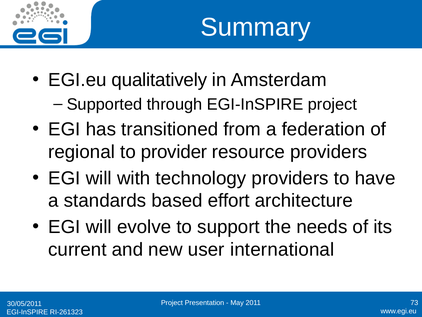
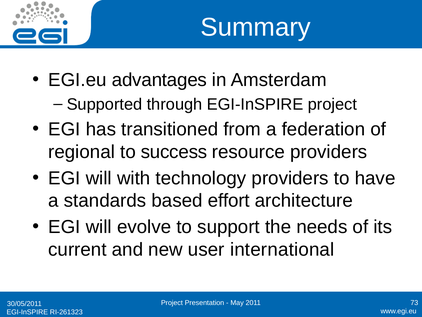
qualitatively: qualitatively -> advantages
provider: provider -> success
